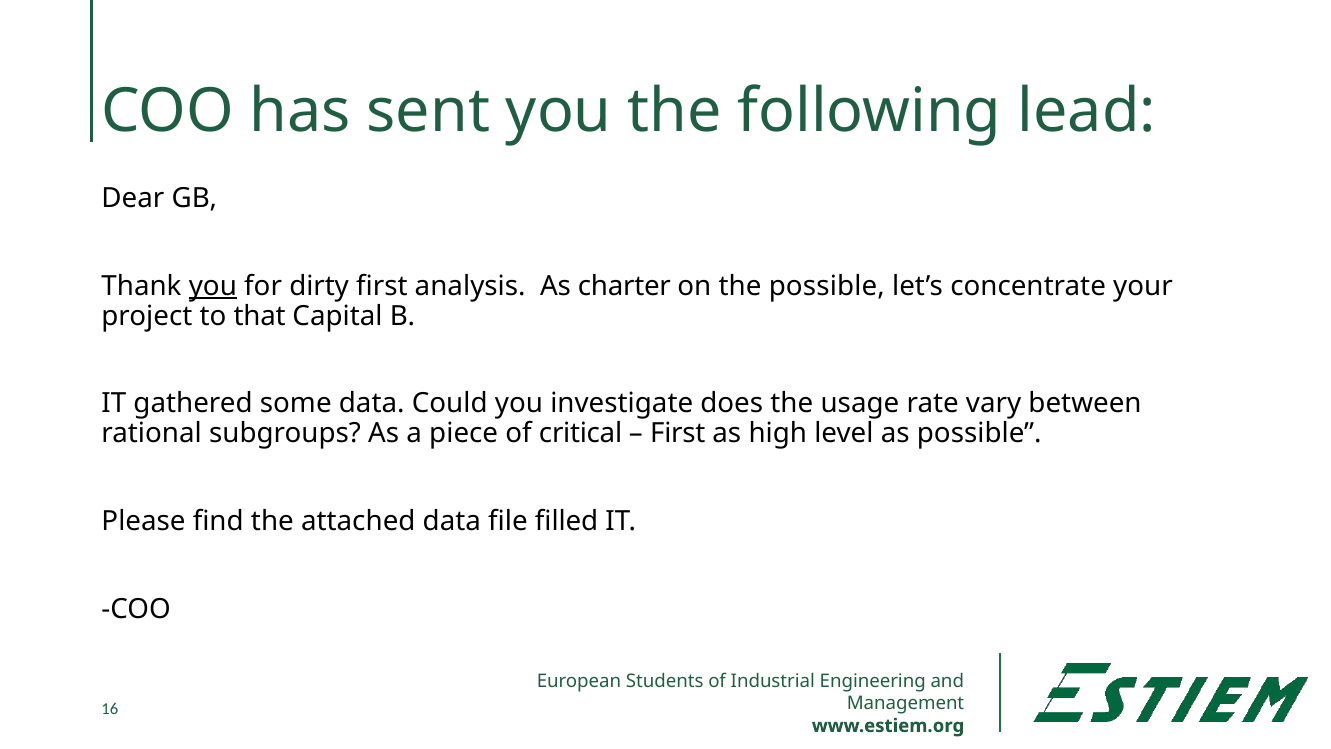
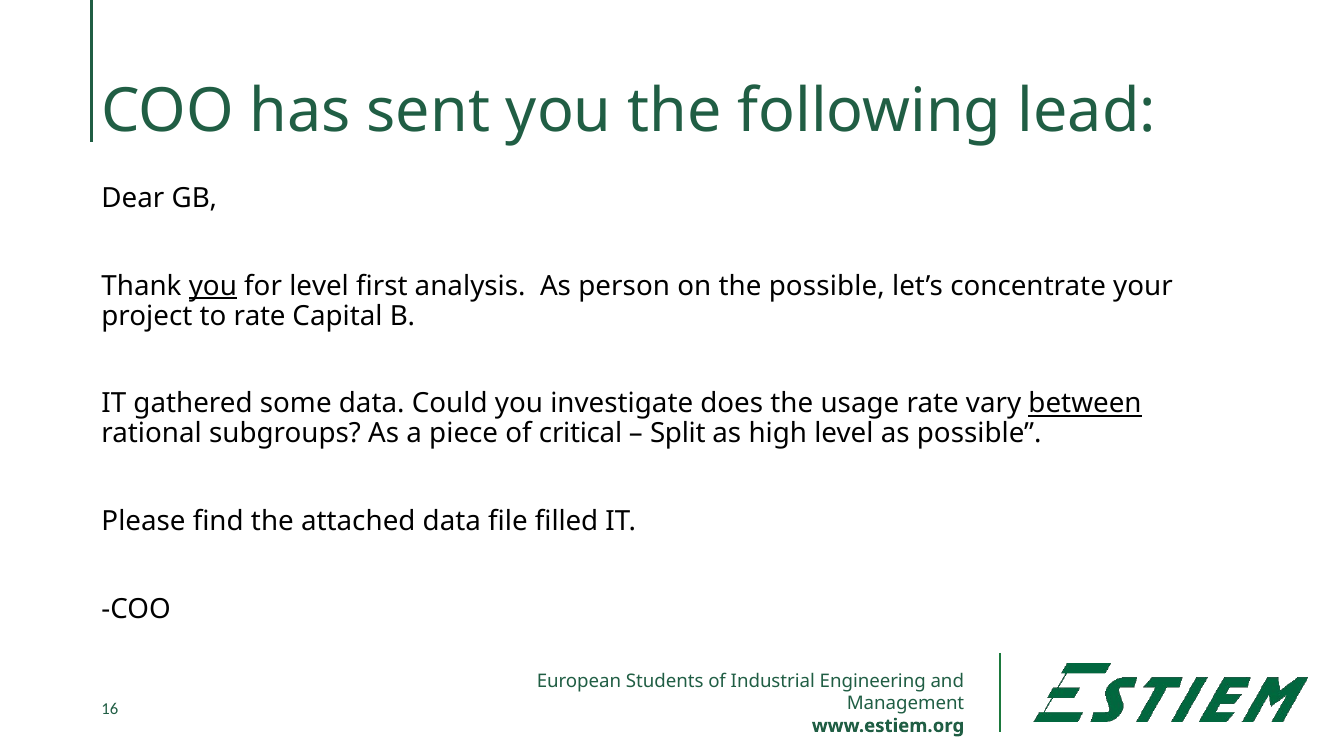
for dirty: dirty -> level
charter: charter -> person
to that: that -> rate
between underline: none -> present
First at (678, 434): First -> Split
